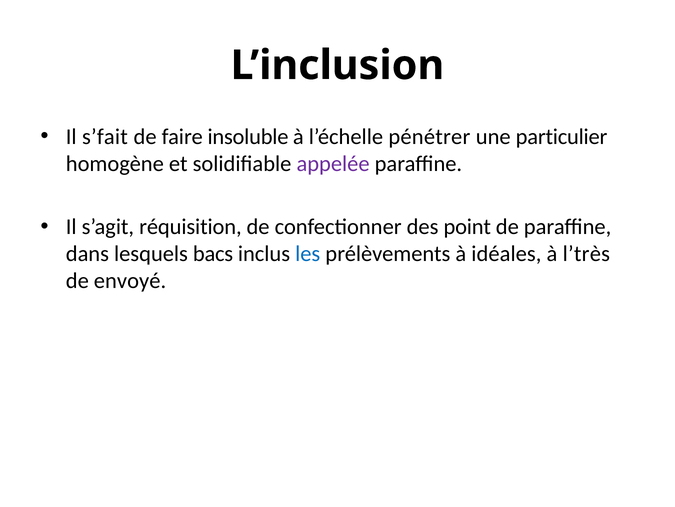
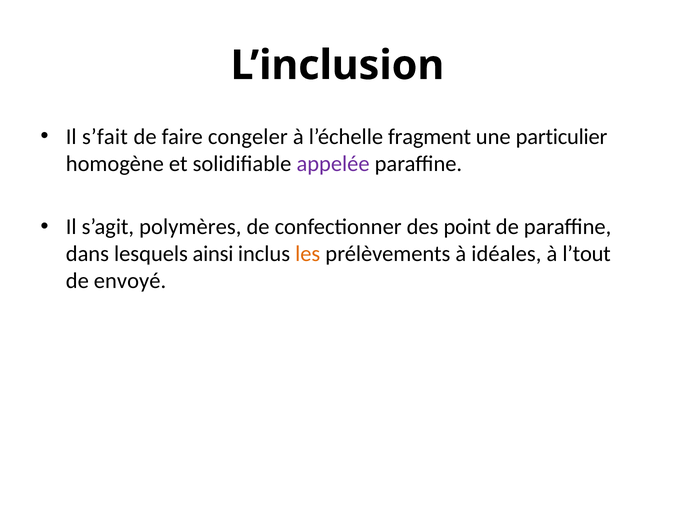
insoluble: insoluble -> congeler
pénétrer: pénétrer -> fragment
réquisition: réquisition -> polymères
bacs: bacs -> ainsi
les colour: blue -> orange
l’très: l’très -> l’tout
